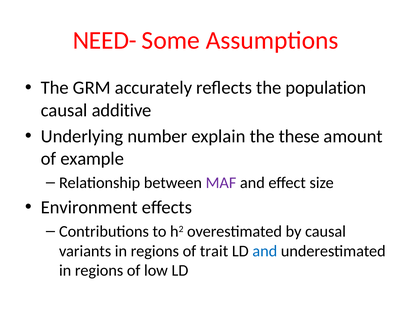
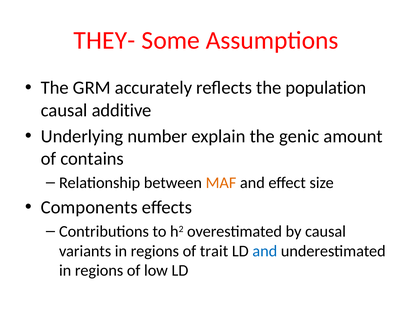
NEED-: NEED- -> THEY-
these: these -> genic
example: example -> contains
MAF colour: purple -> orange
Environment: Environment -> Components
